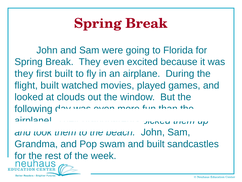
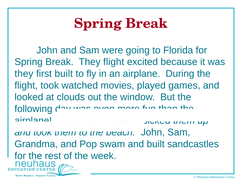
They even: even -> flight
flight built: built -> took
